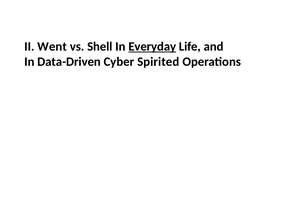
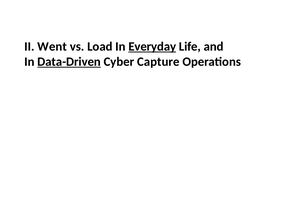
Shell: Shell -> Load
Data-Driven underline: none -> present
Spirited: Spirited -> Capture
